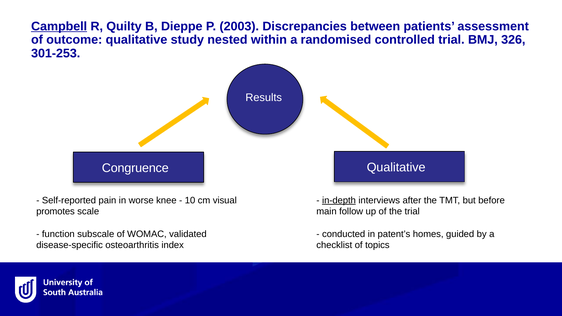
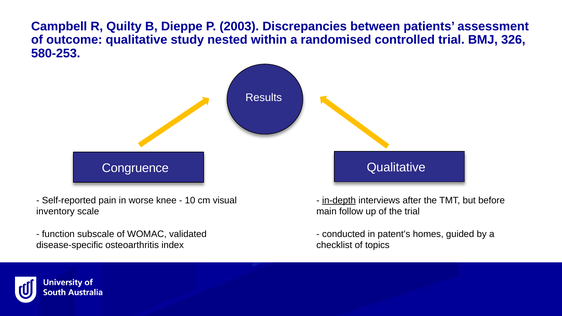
Campbell underline: present -> none
301-253: 301-253 -> 580-253
promotes: promotes -> inventory
